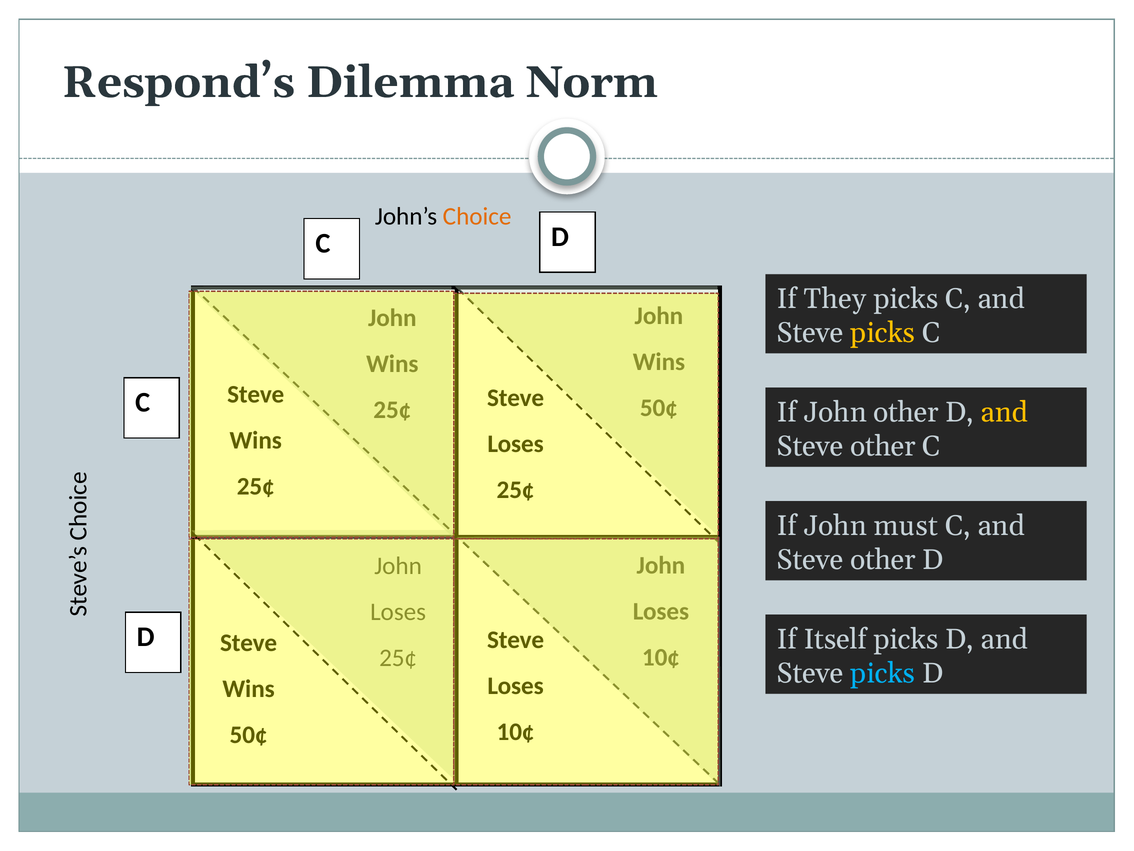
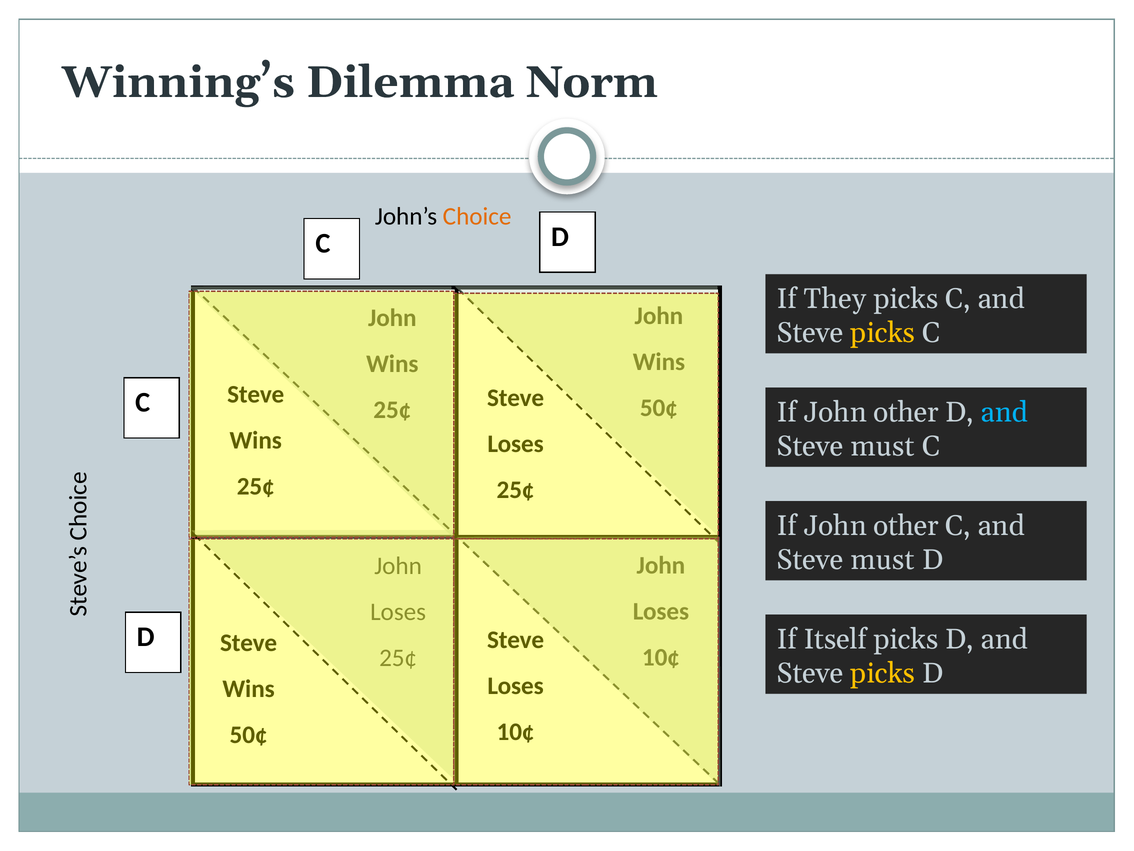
Respond’s: Respond’s -> Winning’s
and at (1004, 412) colour: yellow -> light blue
other at (883, 446): other -> must
must at (906, 525): must -> other
other at (883, 559): other -> must
picks at (883, 673) colour: light blue -> yellow
